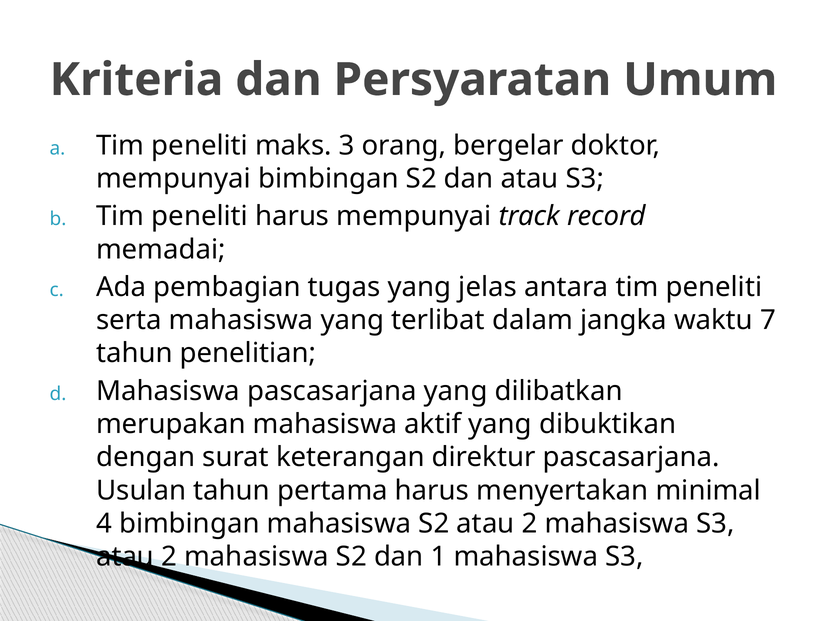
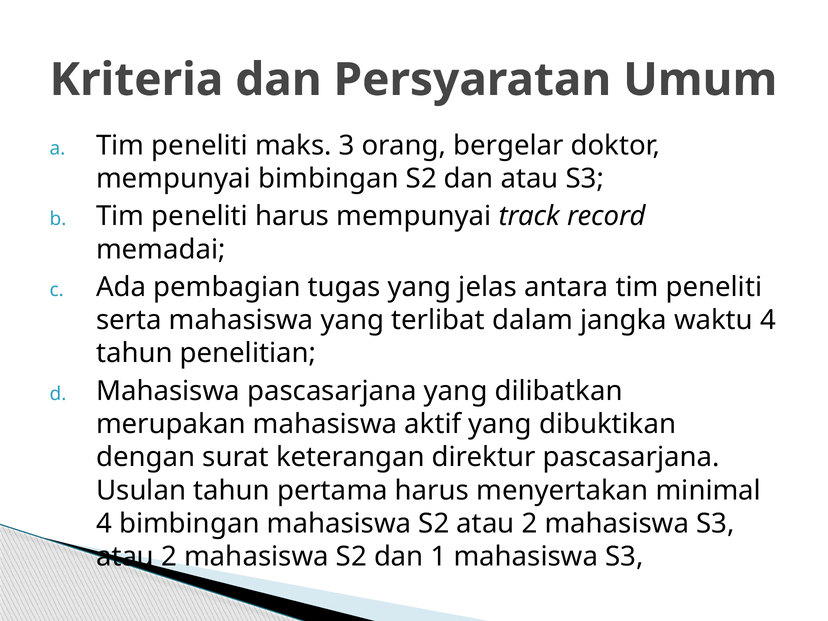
waktu 7: 7 -> 4
